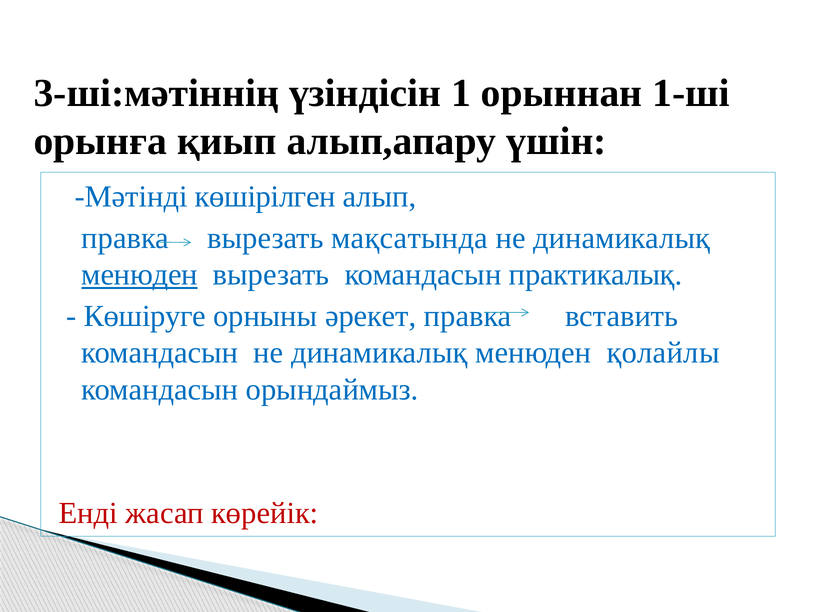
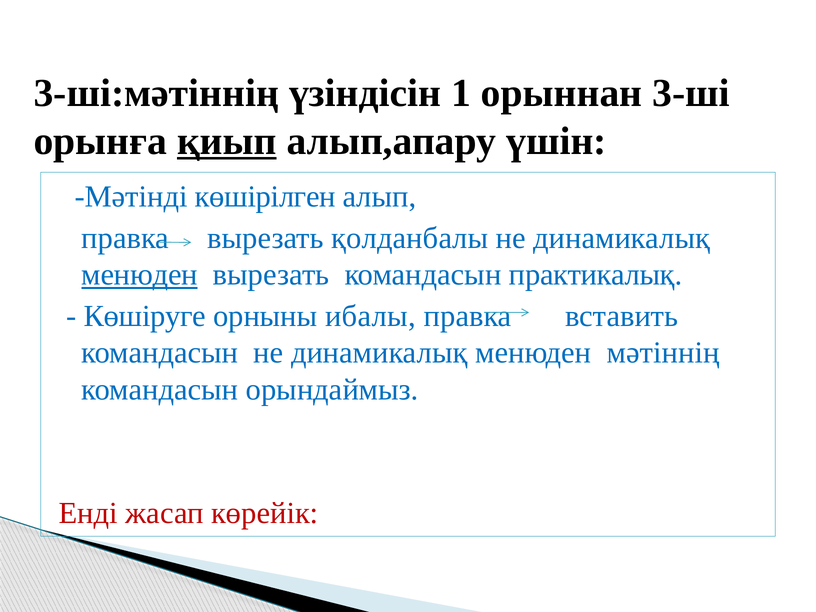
1-ші: 1-ші -> 3-ші
қиып underline: none -> present
мақсатында: мақсатында -> қолданбалы
әрекет: әрекет -> ибалы
қолайлы: қолайлы -> мәтіннің
